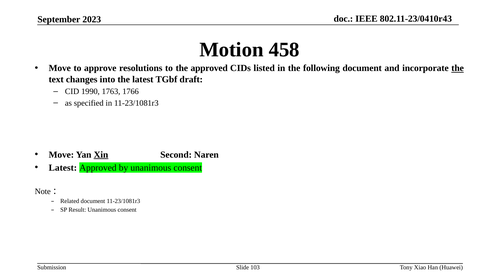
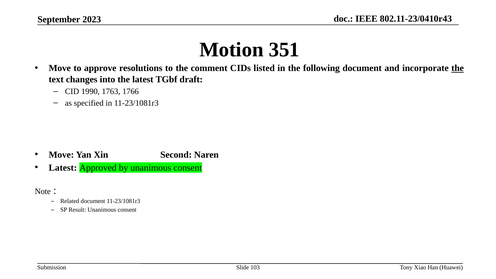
458: 458 -> 351
the approved: approved -> comment
Xin underline: present -> none
